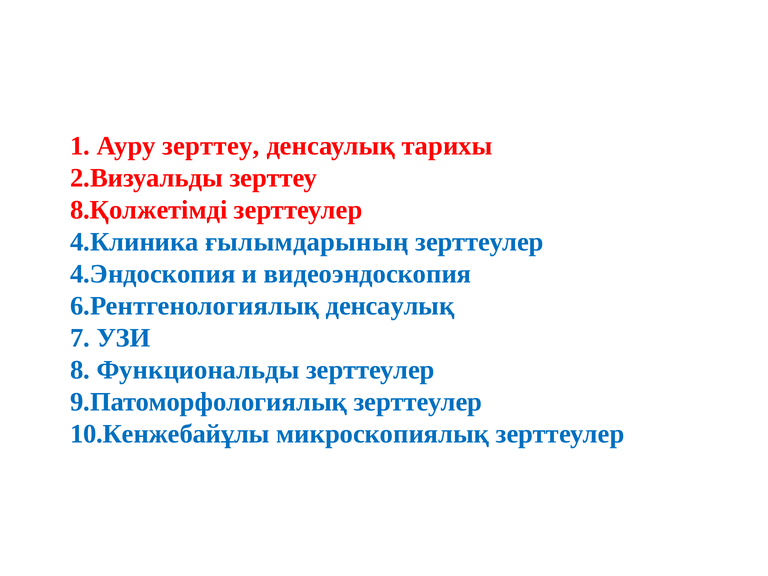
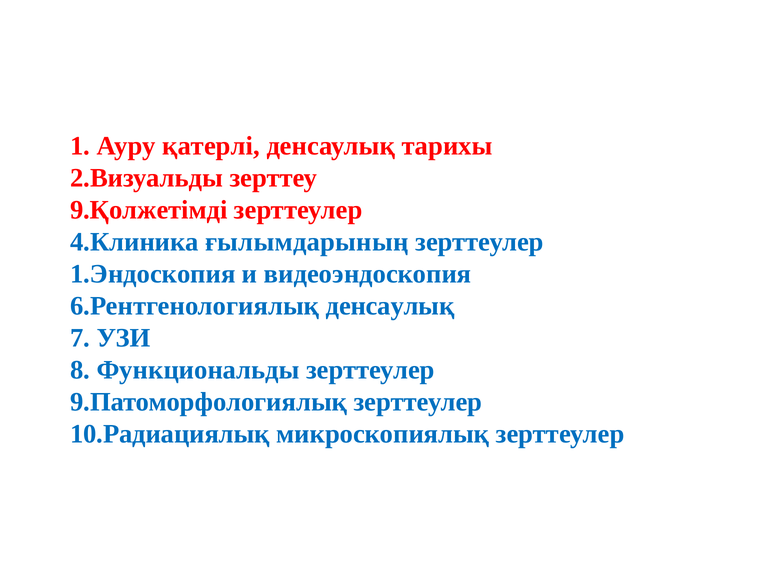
Ауру зерттеу: зерттеу -> қатерлі
8.Қолжетімді: 8.Қолжетімді -> 9.Қолжетімді
4.Эндоскопия: 4.Эндоскопия -> 1.Эндоскопия
10.Кенжебайұлы: 10.Кенжебайұлы -> 10.Радиациялық
